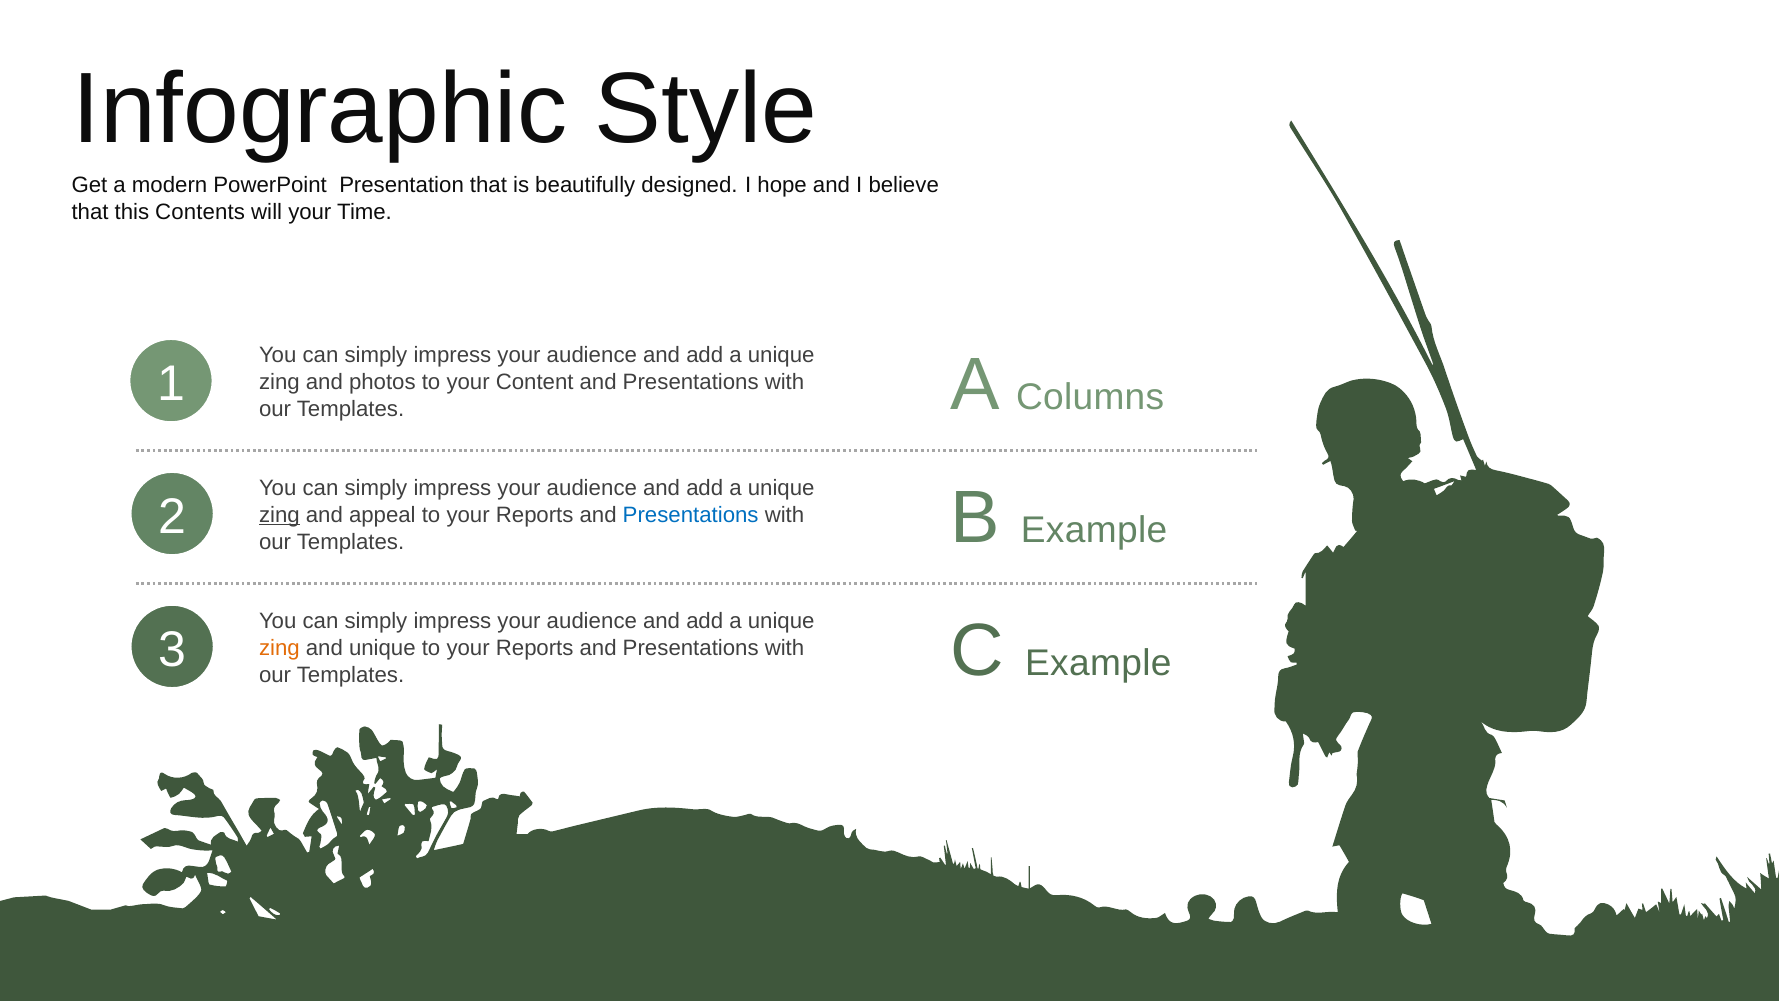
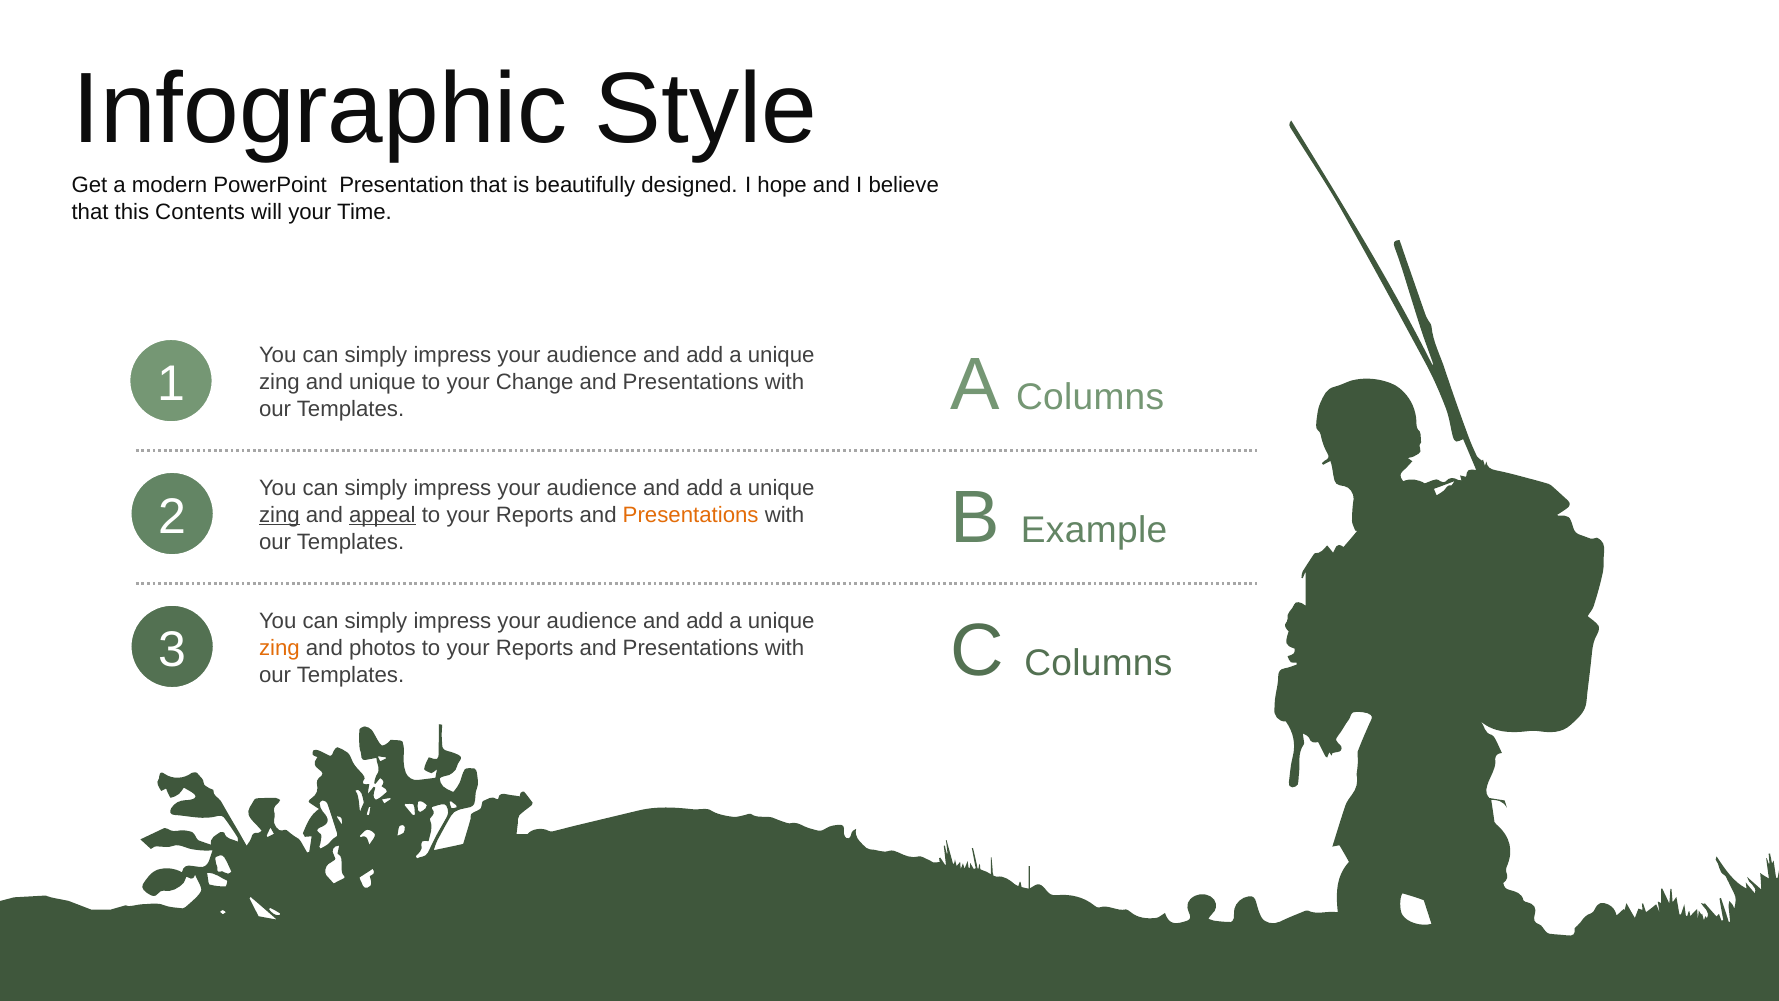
and photos: photos -> unique
Content: Content -> Change
appeal underline: none -> present
Presentations at (691, 515) colour: blue -> orange
C Example: Example -> Columns
and unique: unique -> photos
